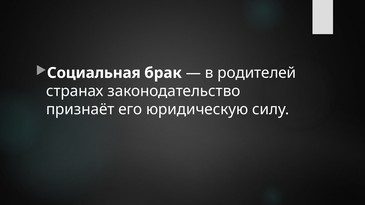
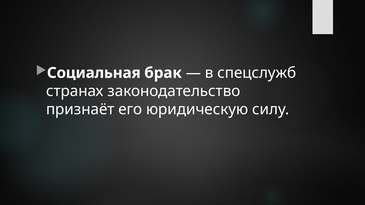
родителей: родителей -> спецслужб
